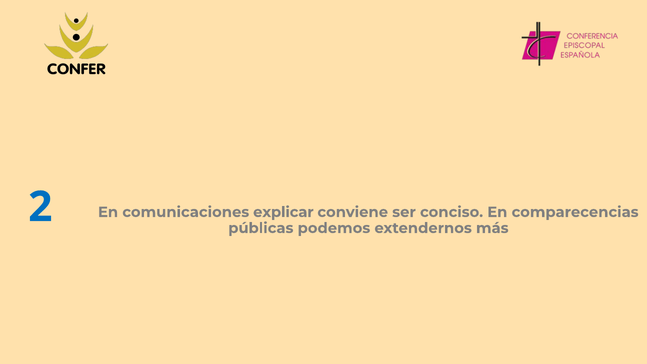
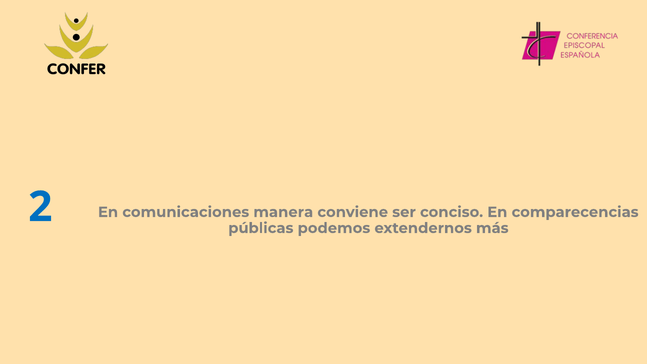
explicar: explicar -> manera
